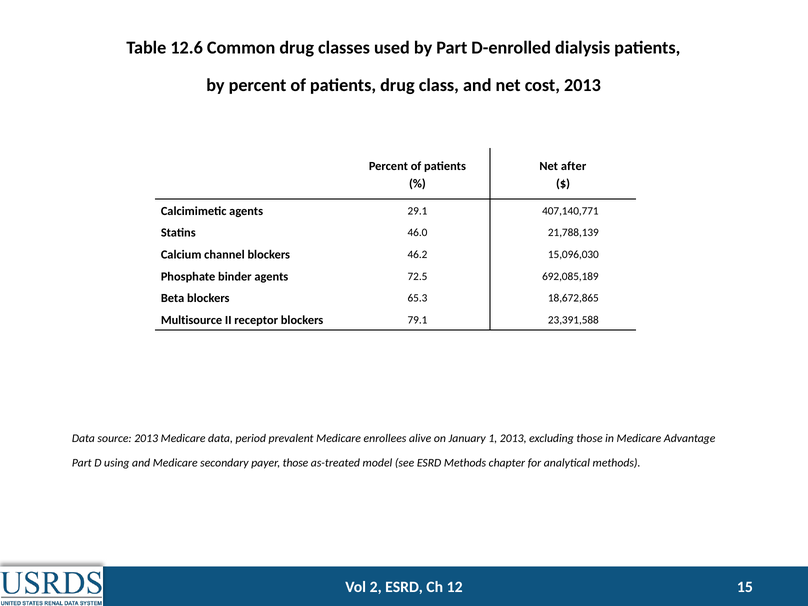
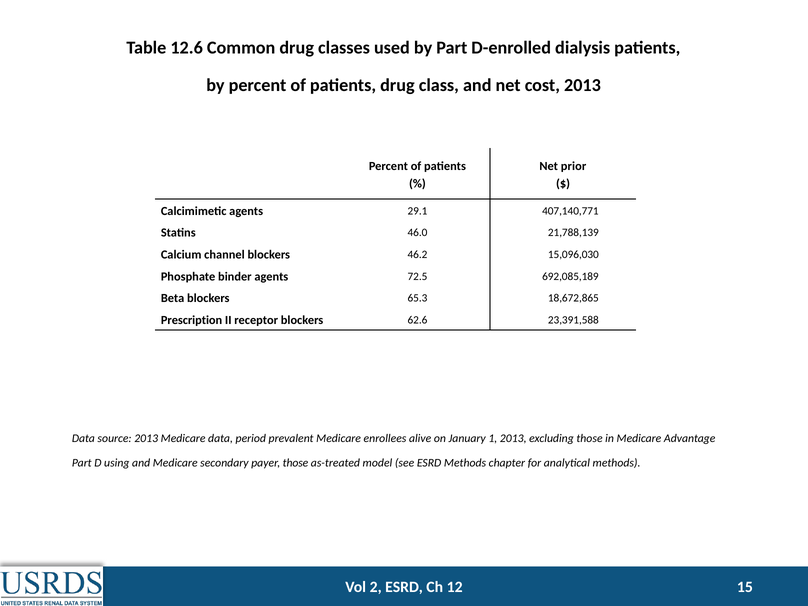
after: after -> prior
Multisource: Multisource -> Prescription
79.1: 79.1 -> 62.6
